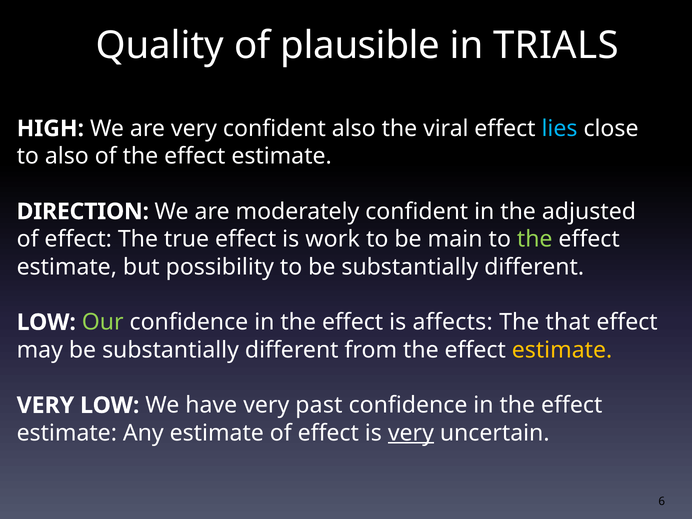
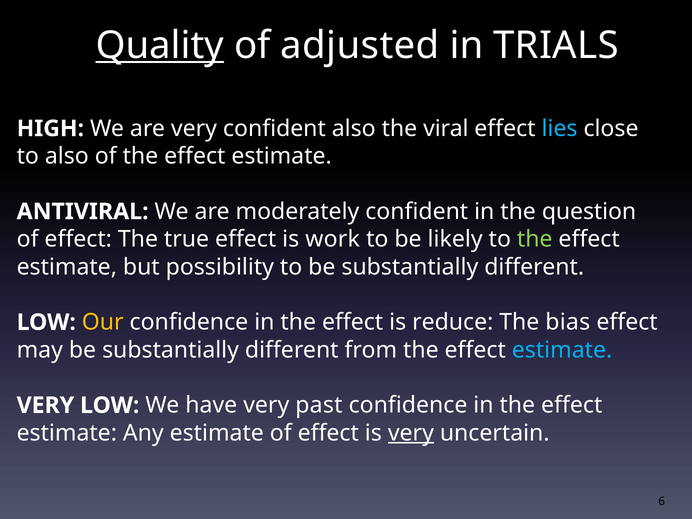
Quality underline: none -> present
plausible: plausible -> adjusted
DIRECTION: DIRECTION -> ANTIVIRAL
adjusted: adjusted -> question
main: main -> likely
Our colour: light green -> yellow
affects: affects -> reduce
that: that -> bias
estimate at (562, 350) colour: yellow -> light blue
